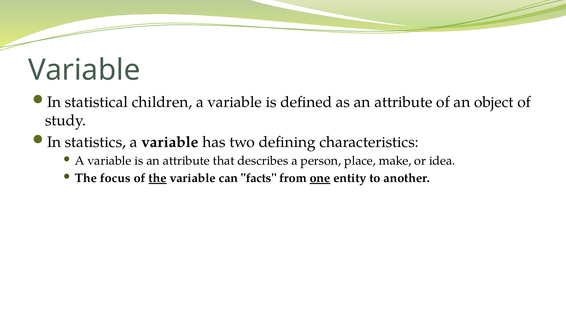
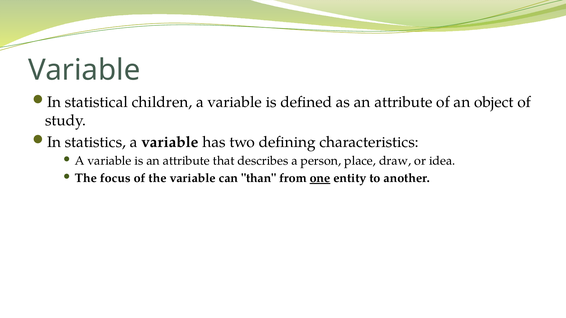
make: make -> draw
the at (158, 178) underline: present -> none
facts: facts -> than
